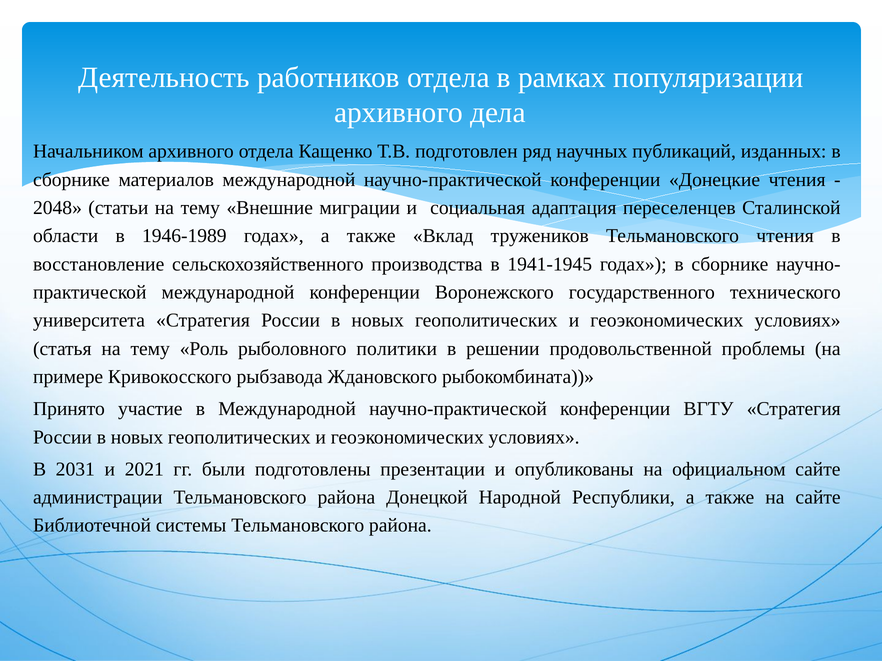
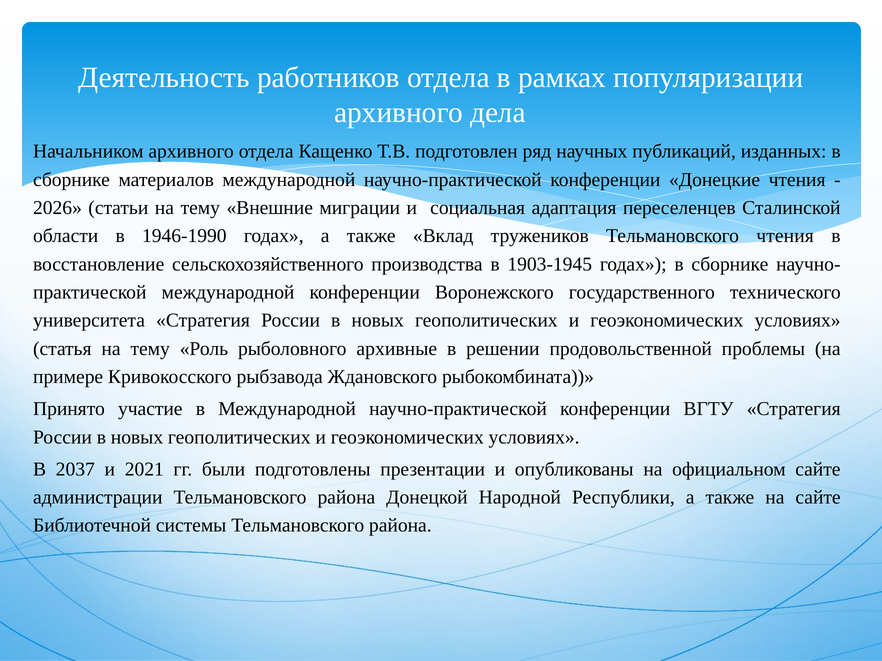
2048: 2048 -> 2026
1946-1989: 1946-1989 -> 1946-1990
1941-1945: 1941-1945 -> 1903-1945
политики: политики -> архивные
2031: 2031 -> 2037
